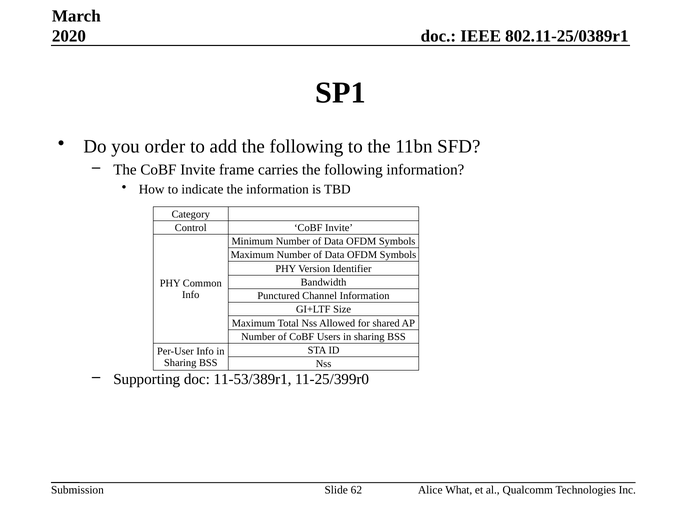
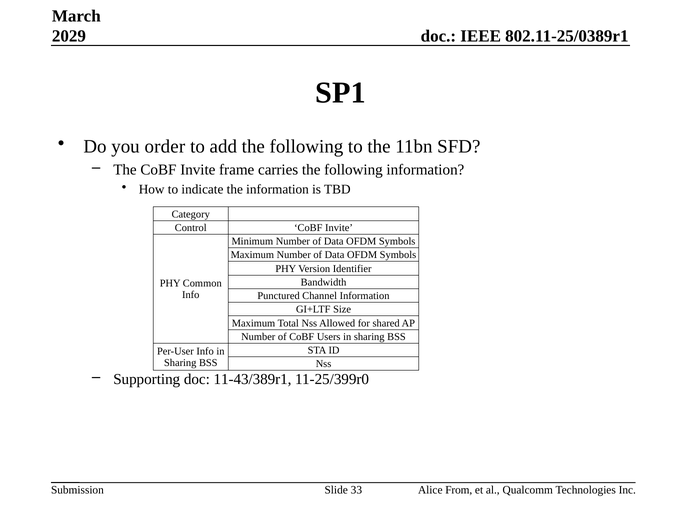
2020: 2020 -> 2029
11-53/389r1: 11-53/389r1 -> 11-43/389r1
62: 62 -> 33
What: What -> From
